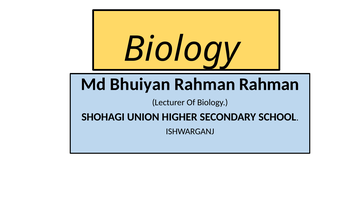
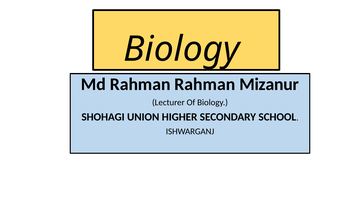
Md Bhuiyan: Bhuiyan -> Rahman
Rahman Rahman: Rahman -> Mizanur
